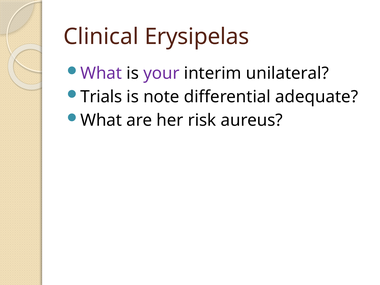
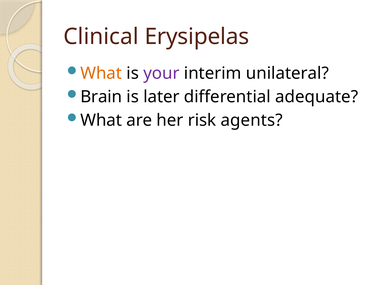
What at (101, 73) colour: purple -> orange
Trials: Trials -> Brain
note: note -> later
aureus: aureus -> agents
